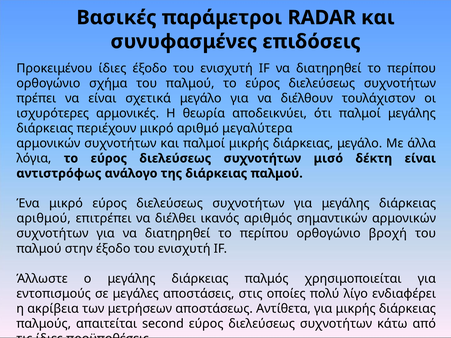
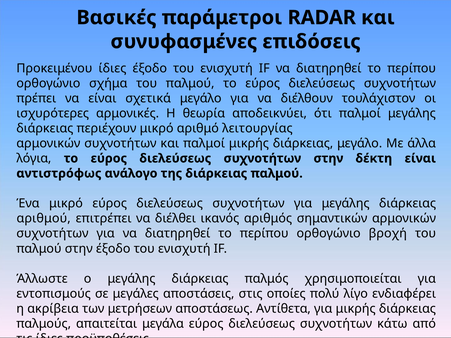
μεγαλύτερα: μεγαλύτερα -> λειτουργίας
συχνοτήτων μισό: μισό -> στην
second: second -> μεγάλα
